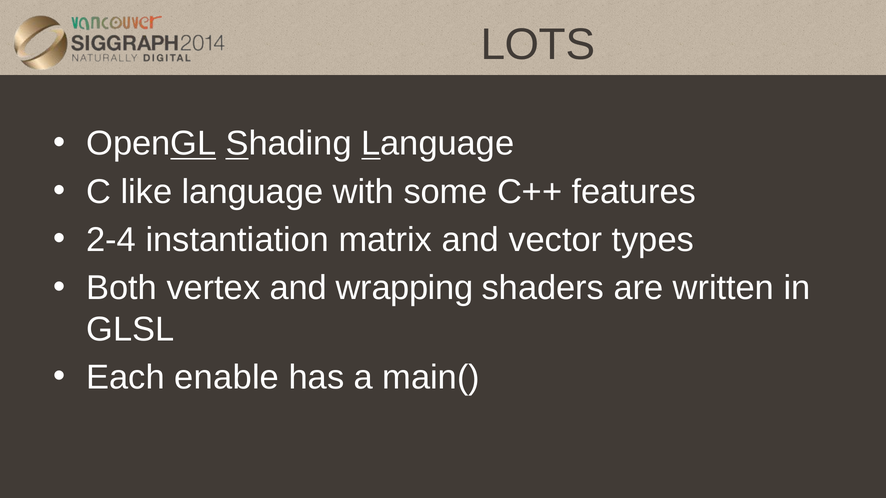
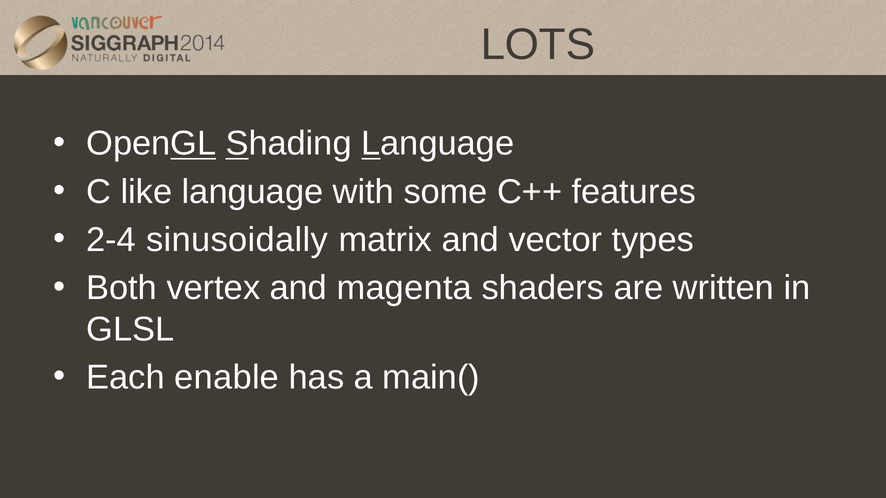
instantiation: instantiation -> sinusoidally
wrapping: wrapping -> magenta
